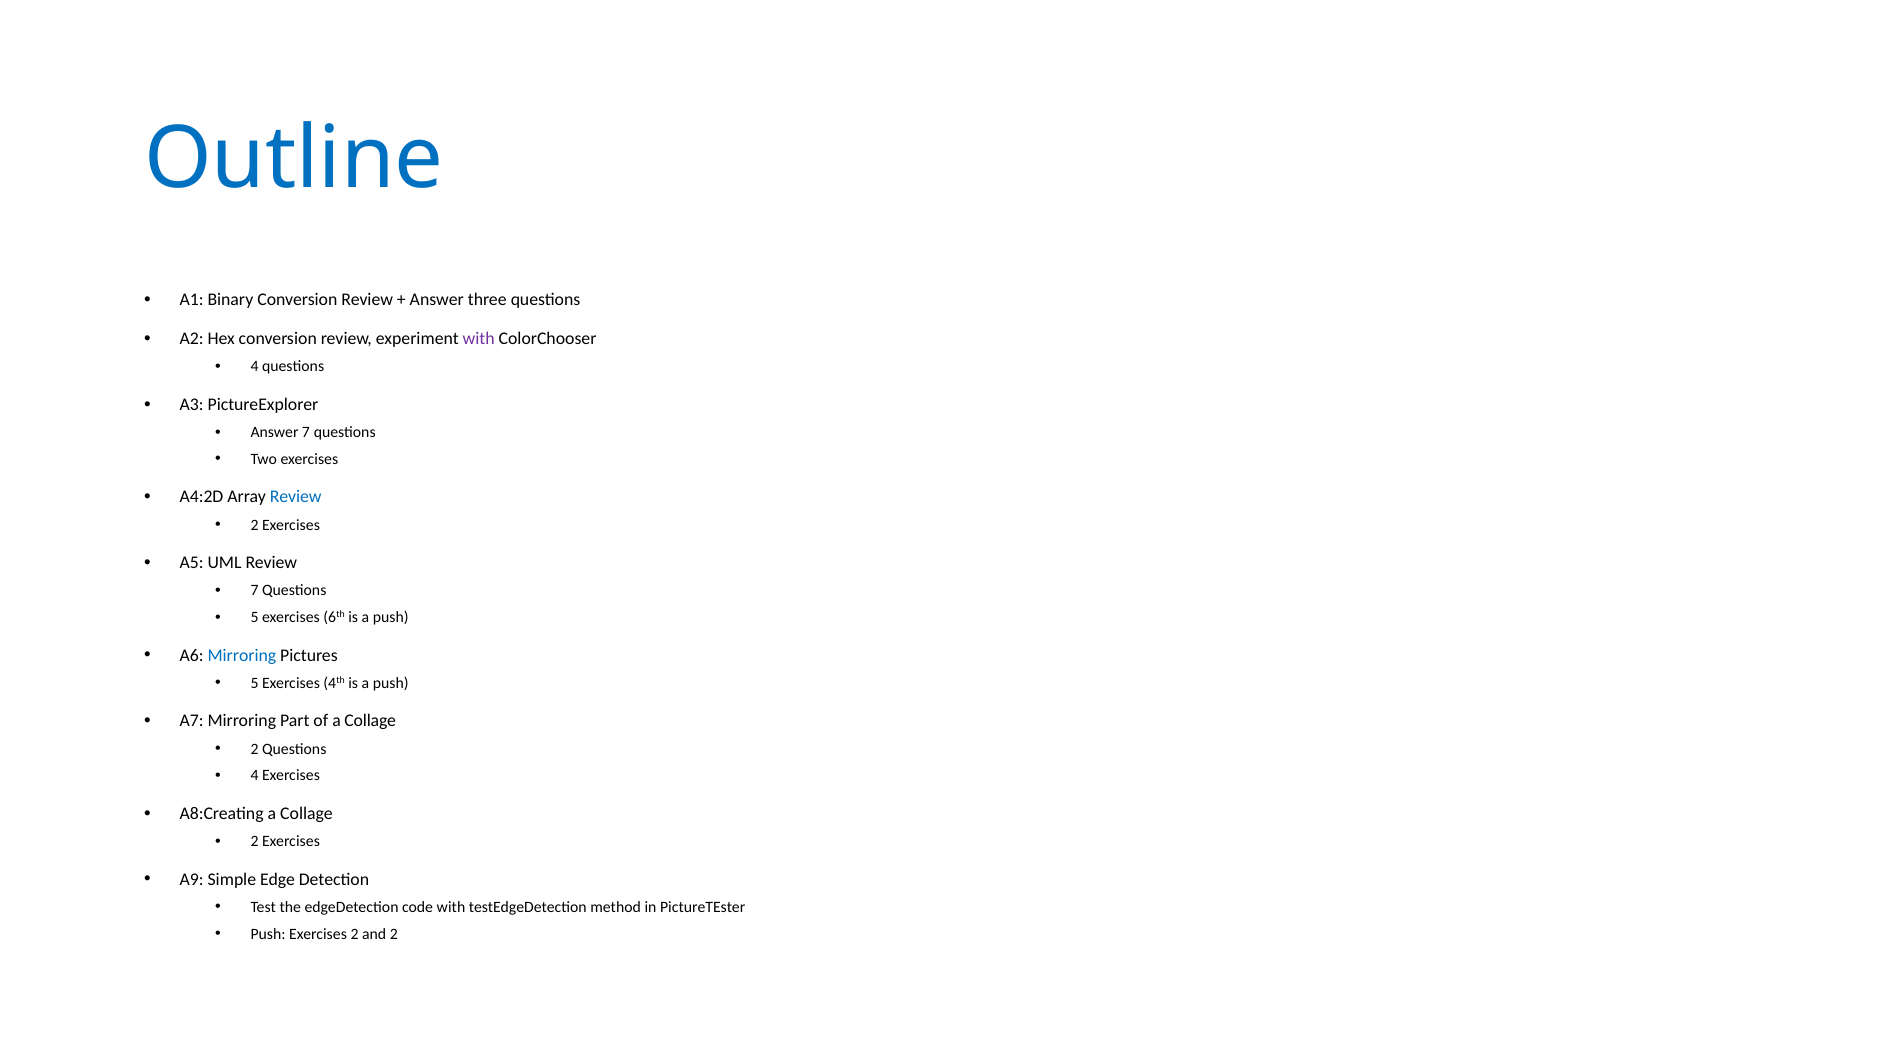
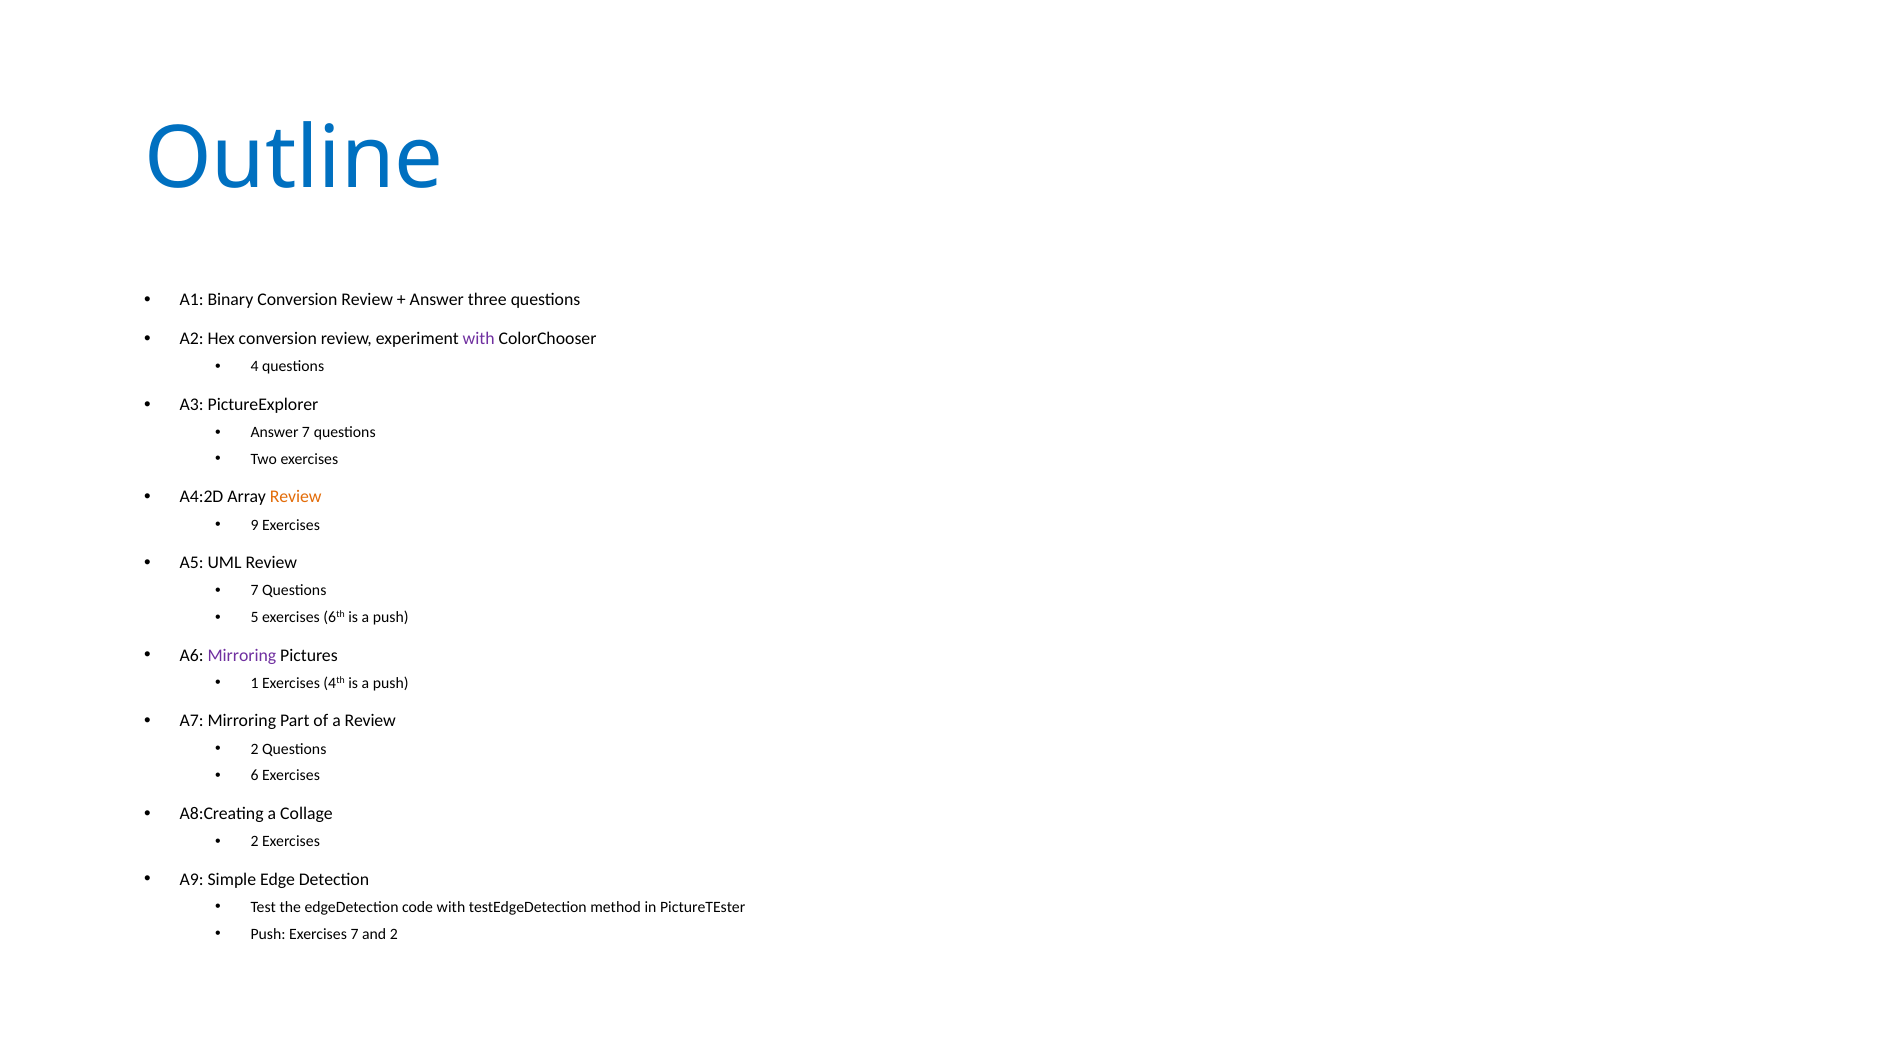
Review at (296, 497) colour: blue -> orange
2 at (255, 525): 2 -> 9
Mirroring at (242, 655) colour: blue -> purple
5 at (255, 683): 5 -> 1
of a Collage: Collage -> Review
4 at (255, 776): 4 -> 6
Exercises 2: 2 -> 7
